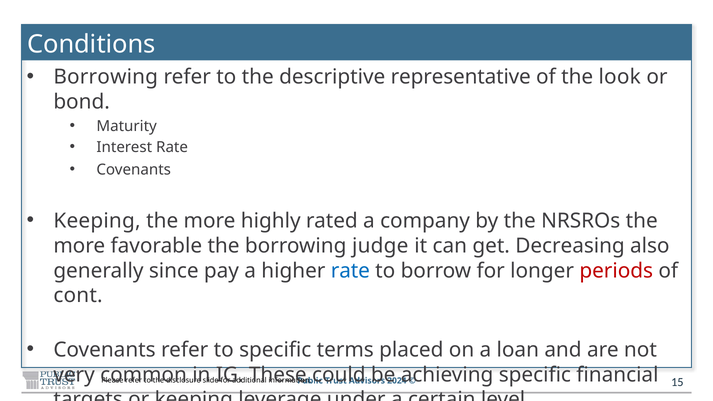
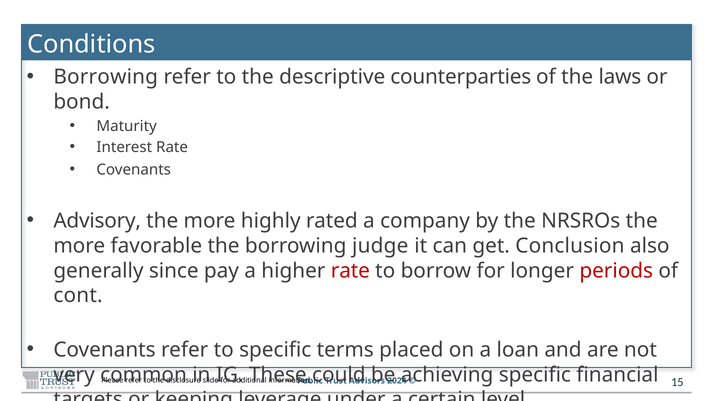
representative: representative -> counterparties
look: look -> laws
Keeping at (97, 221): Keeping -> Advisory
Decreasing: Decreasing -> Conclusion
rate at (350, 271) colour: blue -> red
